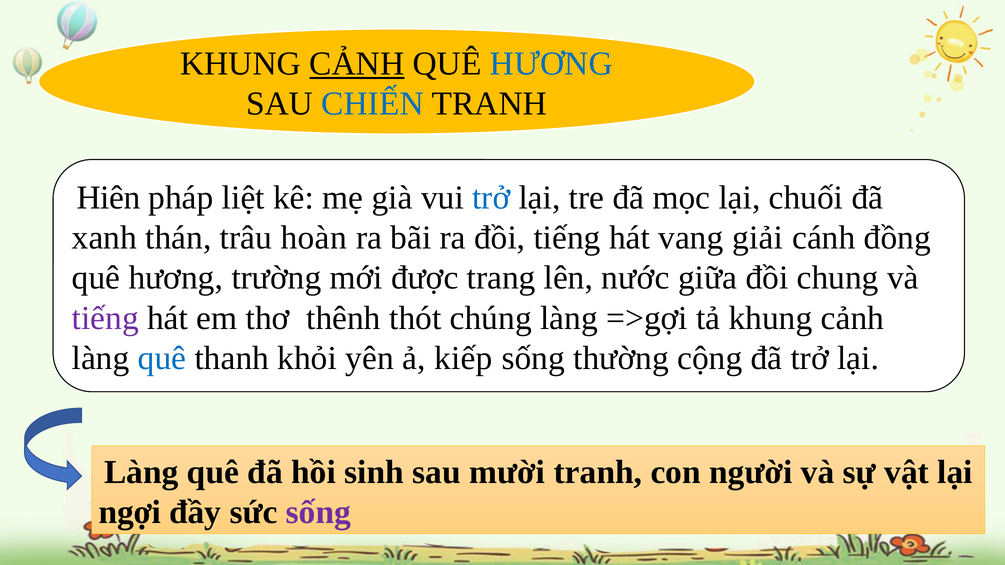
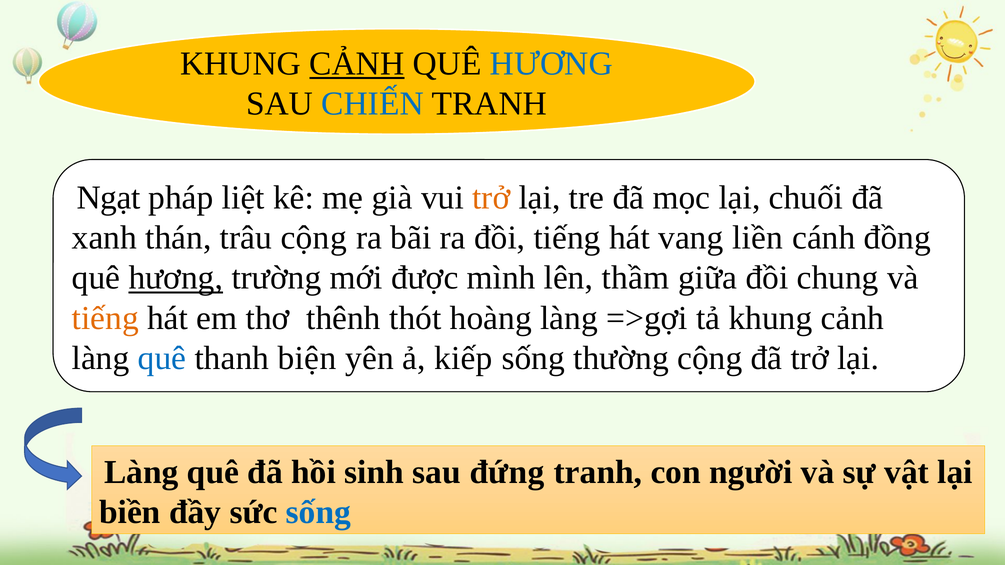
Hiên: Hiên -> Ngạt
trở at (491, 198) colour: blue -> orange
trâu hoàn: hoàn -> cộng
giải: giải -> liền
hương at (176, 278) underline: none -> present
trang: trang -> mình
nước: nước -> thầm
tiếng at (105, 318) colour: purple -> orange
chúng: chúng -> hoàng
khỏi: khỏi -> biện
mười: mười -> đứng
ngợi: ngợi -> biền
sống at (318, 513) colour: purple -> blue
